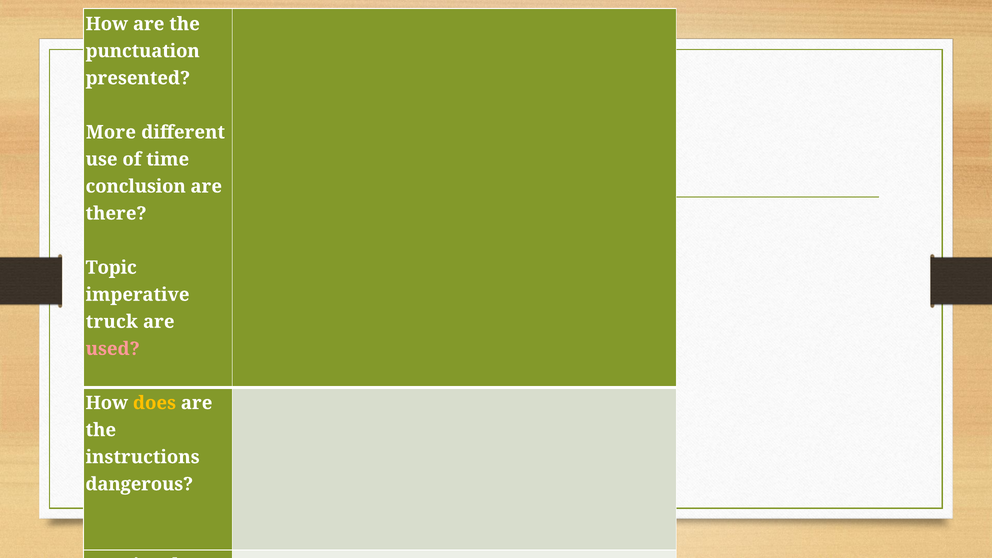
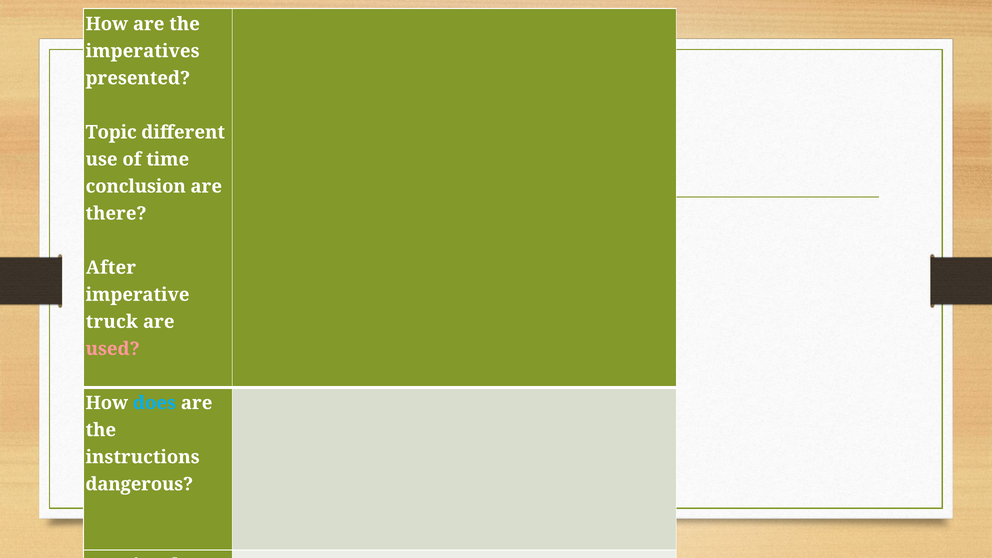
punctuation: punctuation -> imperatives
More: More -> Topic
Topic: Topic -> After
does colour: yellow -> light blue
